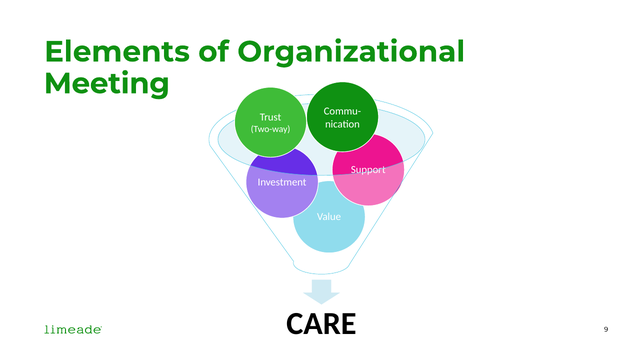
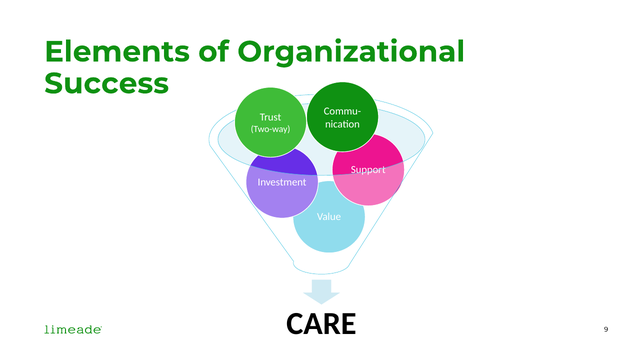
Meeting: Meeting -> Success
